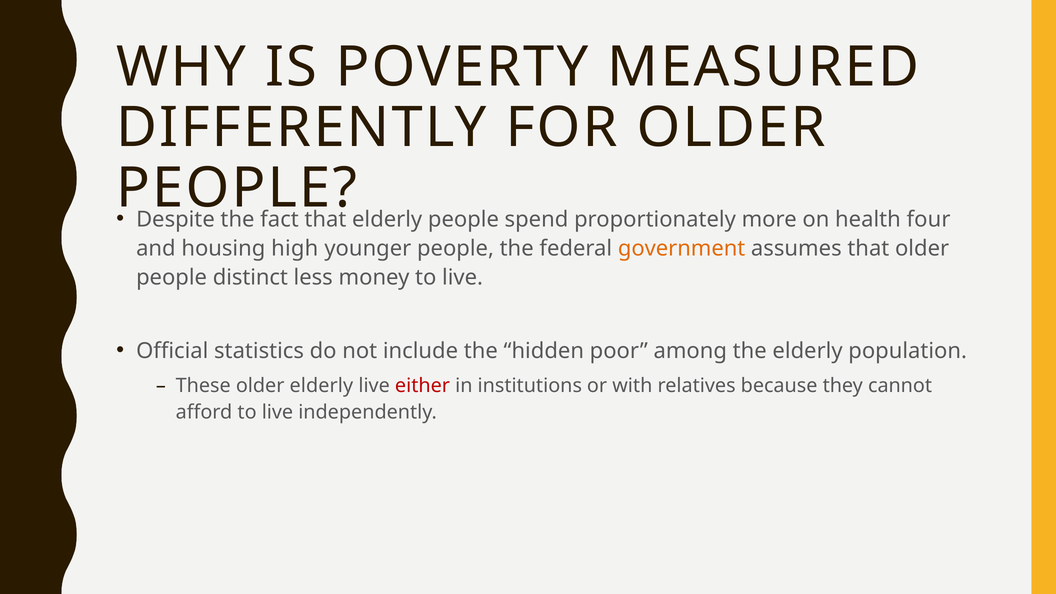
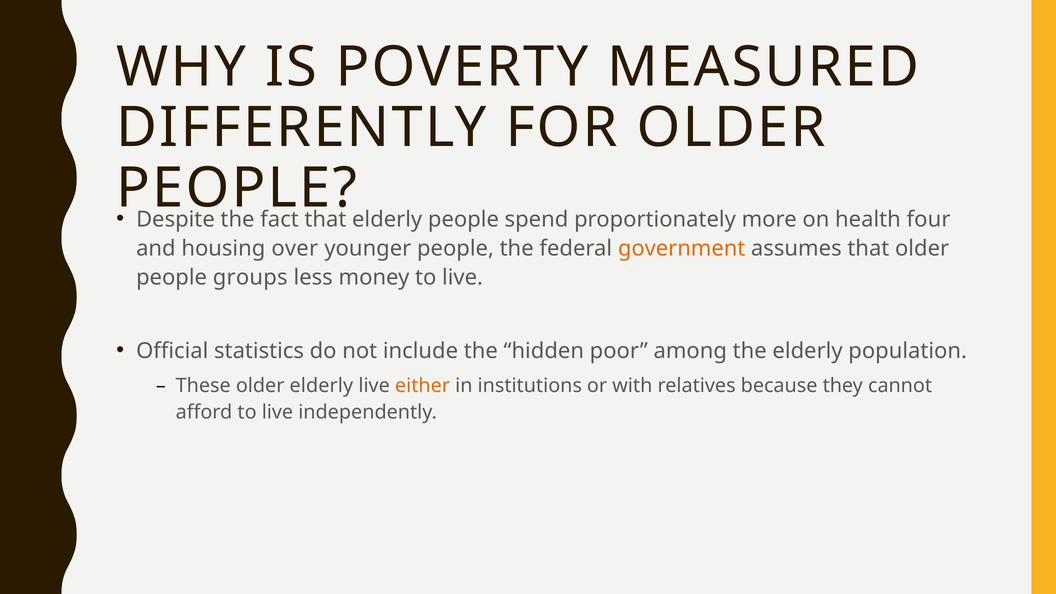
high: high -> over
distinct: distinct -> groups
either colour: red -> orange
